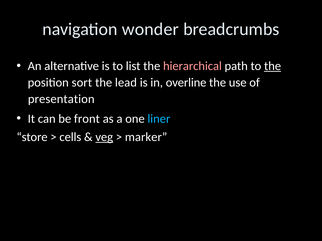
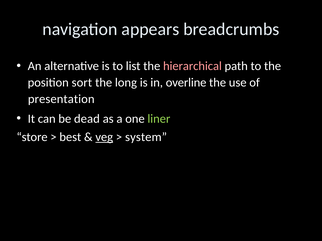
wonder: wonder -> appears
the at (273, 66) underline: present -> none
lead: lead -> long
front: front -> dead
liner colour: light blue -> light green
cells: cells -> best
marker: marker -> system
